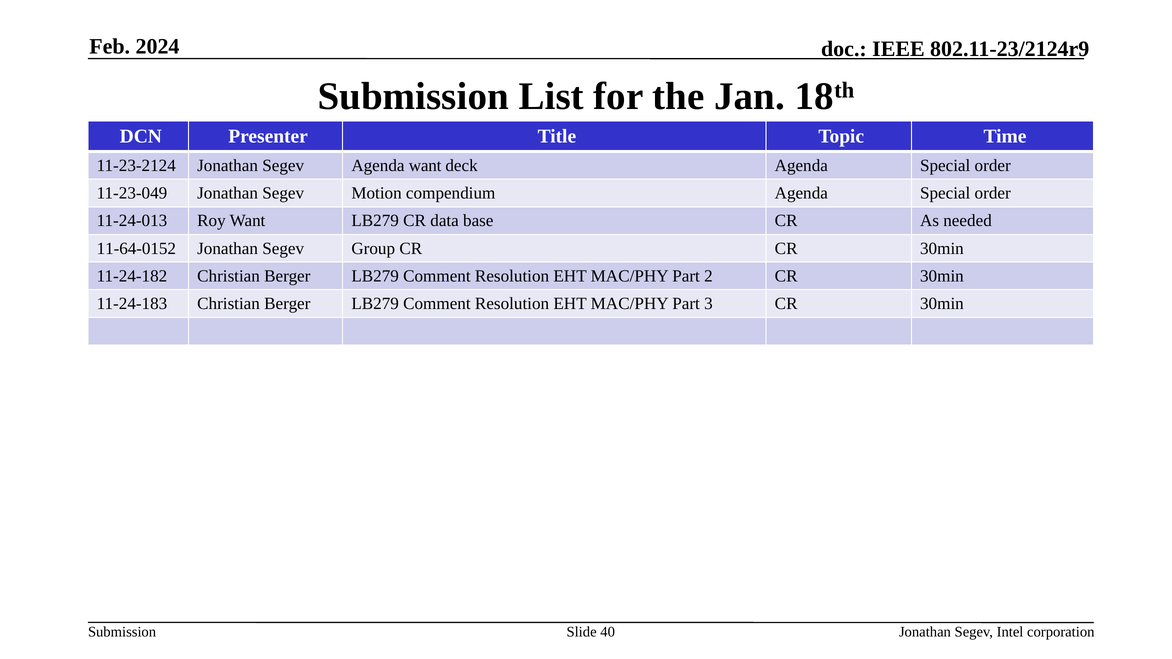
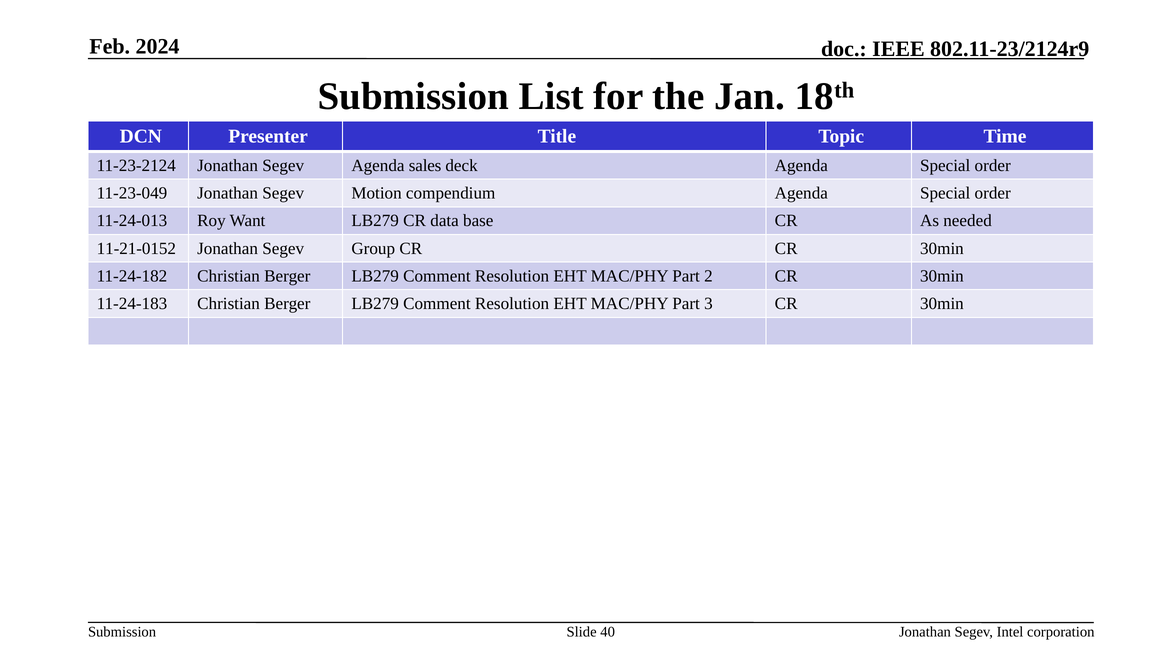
Agenda want: want -> sales
11-64-0152: 11-64-0152 -> 11-21-0152
